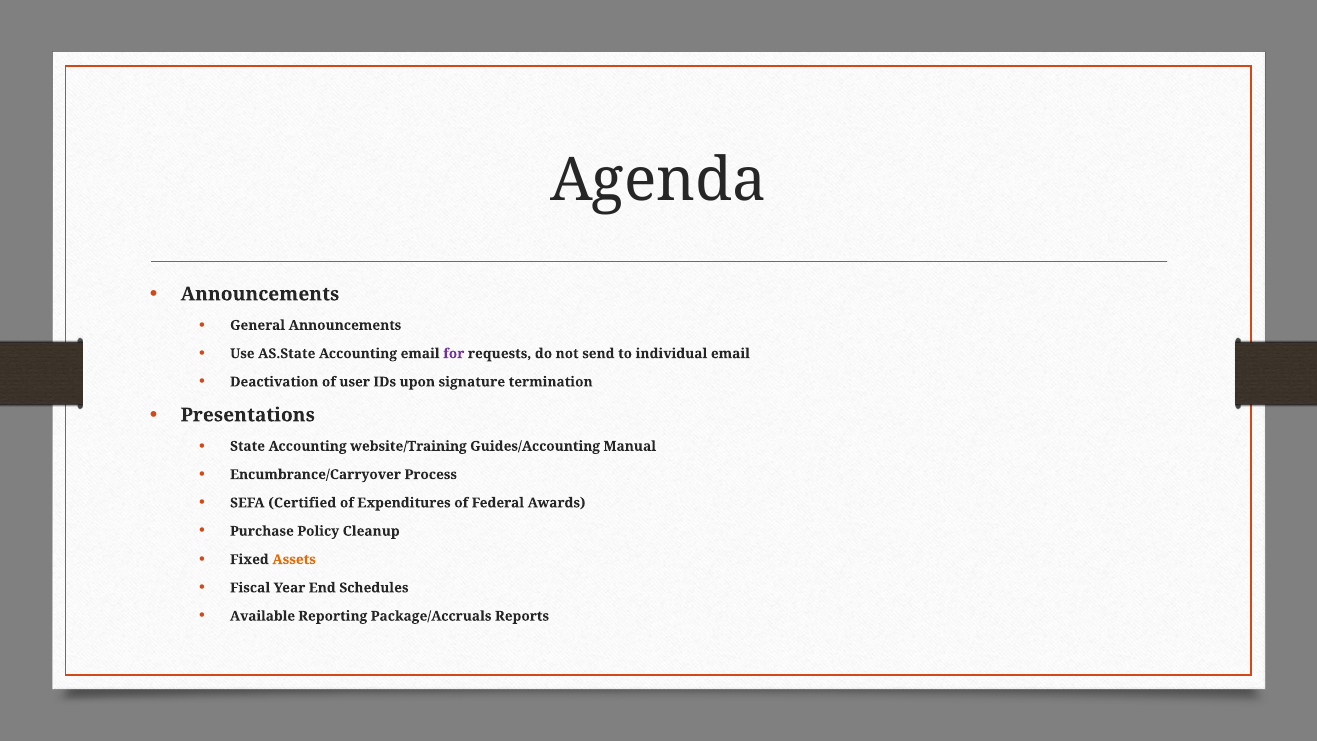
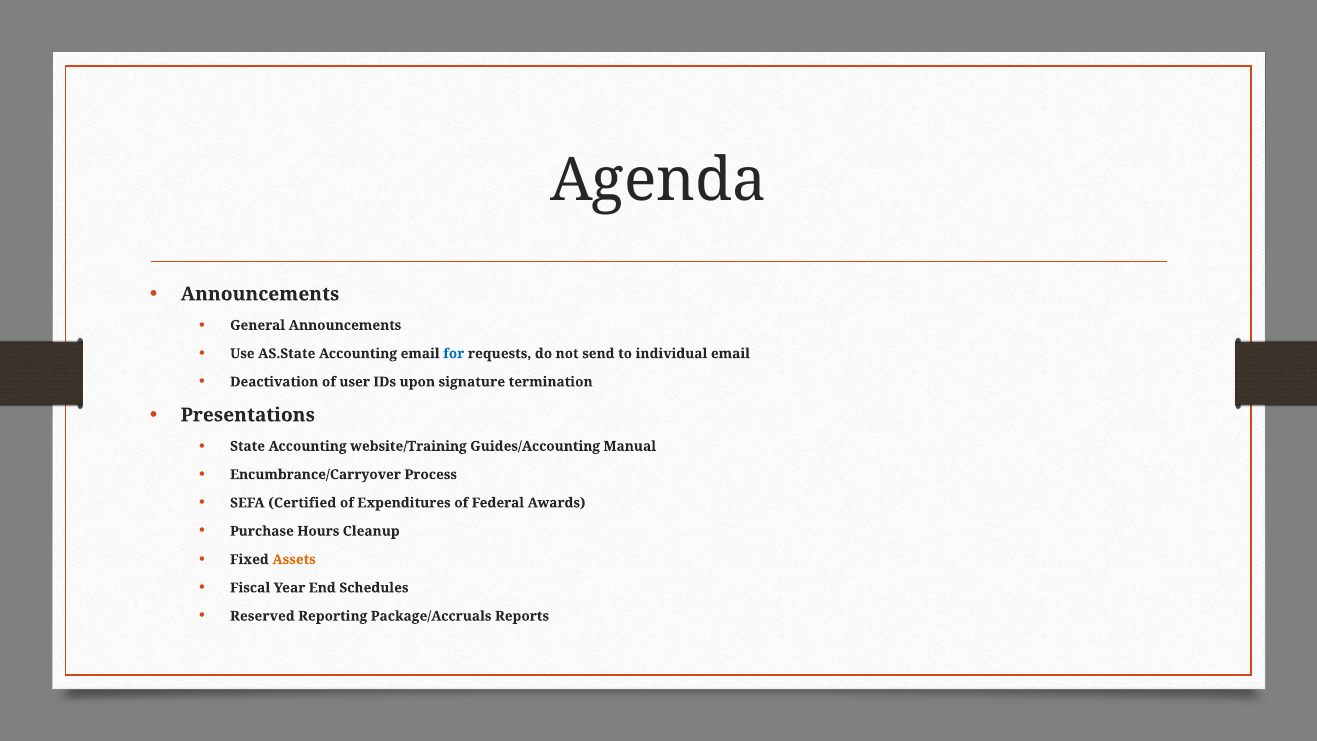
for colour: purple -> blue
Policy: Policy -> Hours
Available: Available -> Reserved
